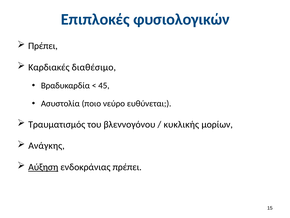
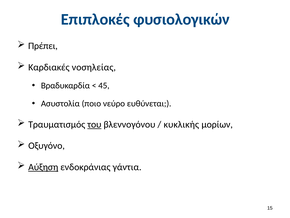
διαθέσιμο: διαθέσιμο -> νοσηλείας
του underline: none -> present
Ανάγκης: Ανάγκης -> Οξυγόνο
ενδοκράνιας πρέπει: πρέπει -> γάντια
